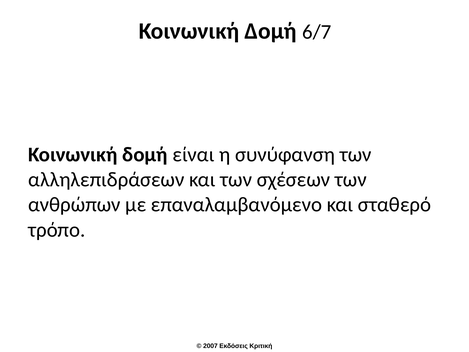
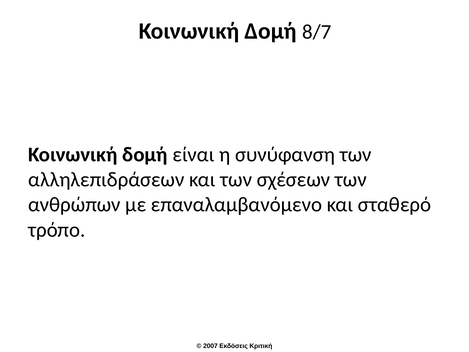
6/7: 6/7 -> 8/7
